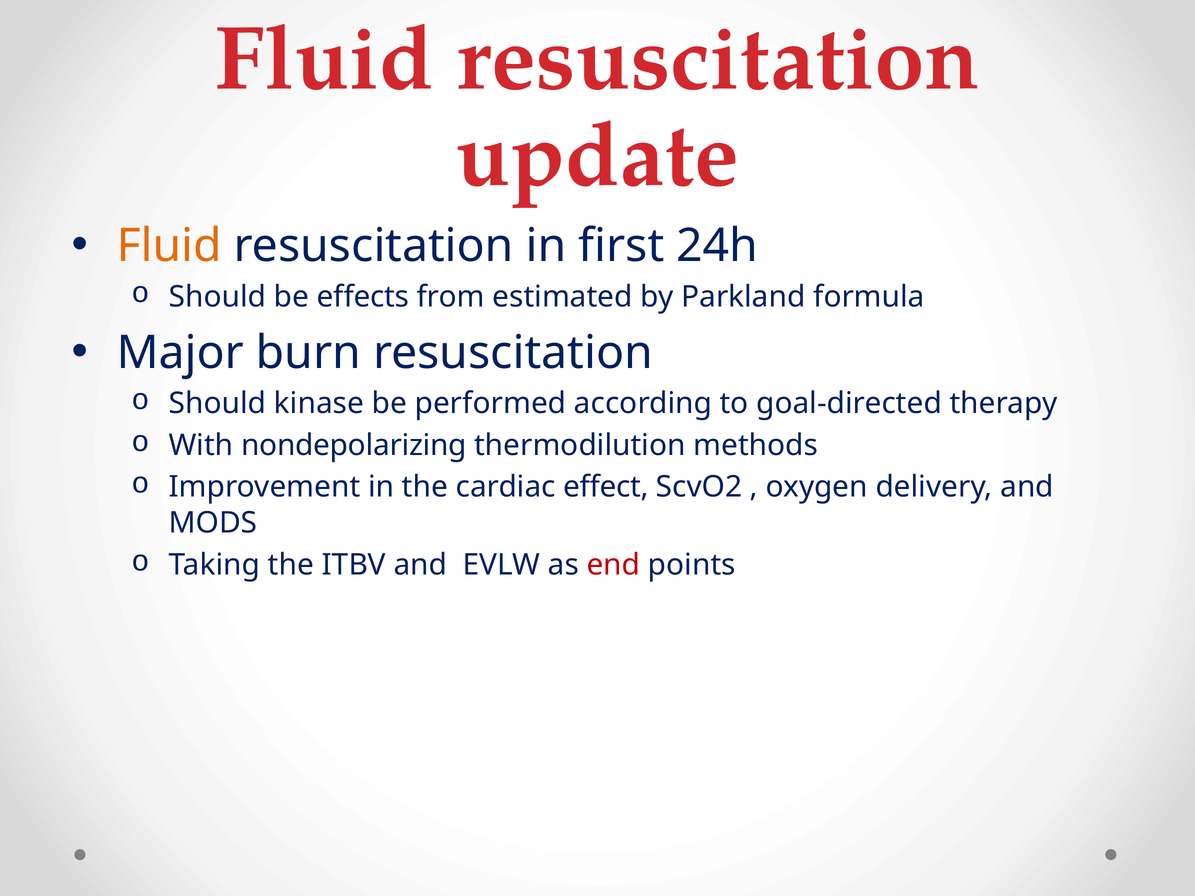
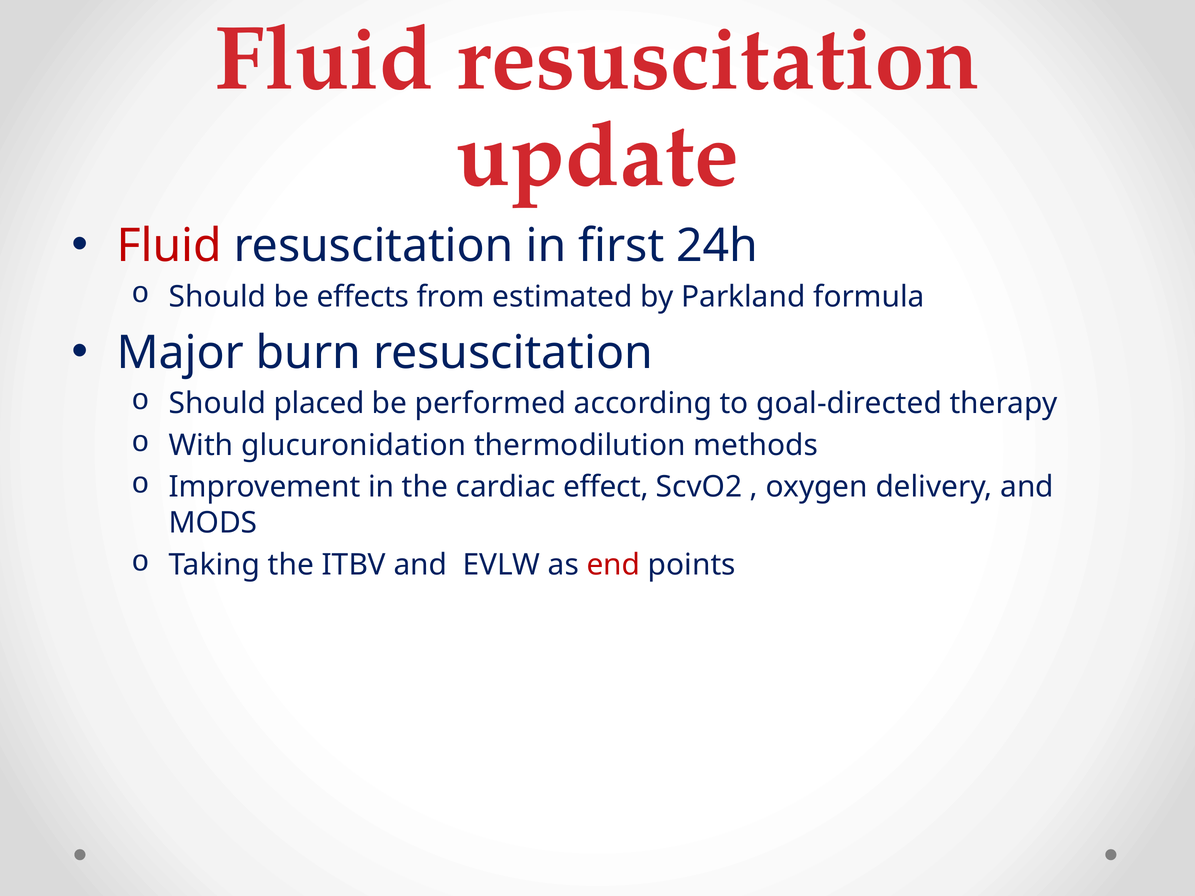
Fluid at (169, 246) colour: orange -> red
kinase: kinase -> placed
nondepolarizing: nondepolarizing -> glucuronidation
